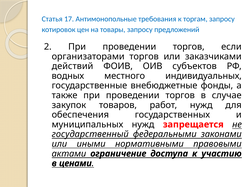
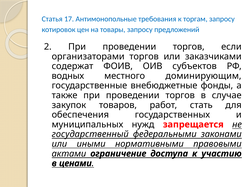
действий: действий -> содержат
индивидуальных: индивидуальных -> доминирующим
работ нужд: нужд -> стать
